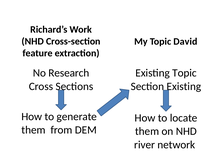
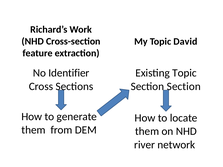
Research: Research -> Identifier
Section Existing: Existing -> Section
